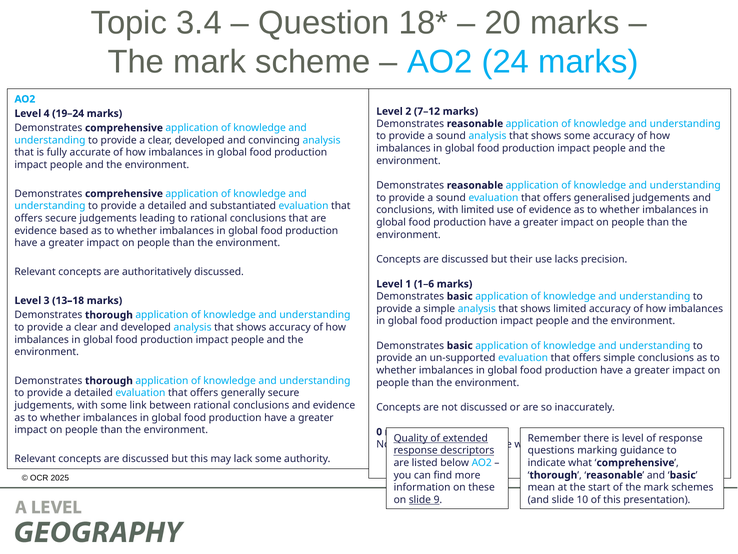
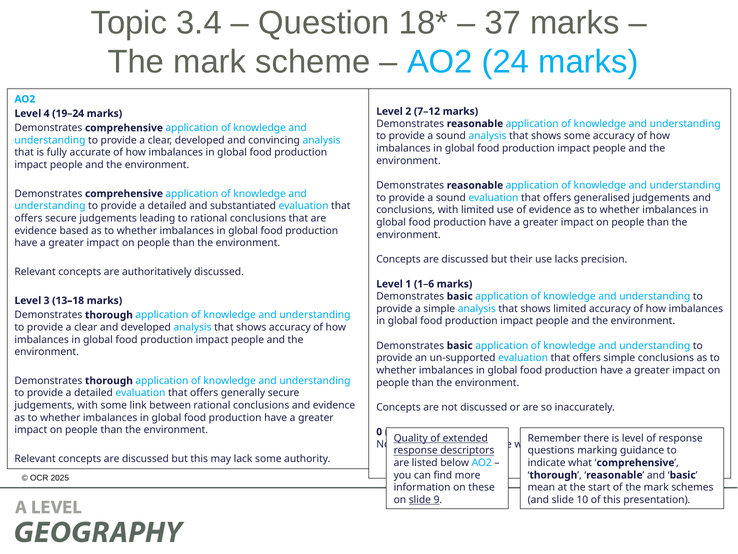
20: 20 -> 37
